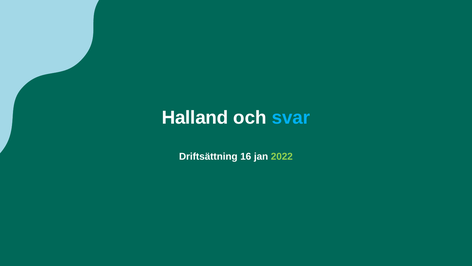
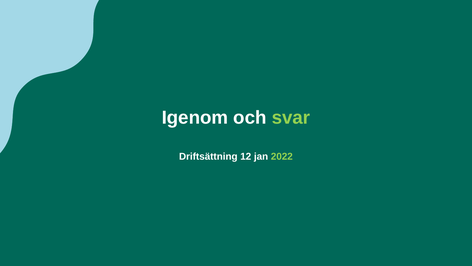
Halland: Halland -> Igenom
svar colour: light blue -> light green
16: 16 -> 12
